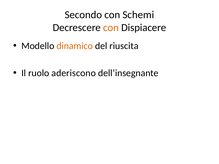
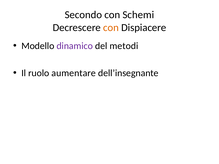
dinamico colour: orange -> purple
riuscita: riuscita -> metodi
aderiscono: aderiscono -> aumentare
